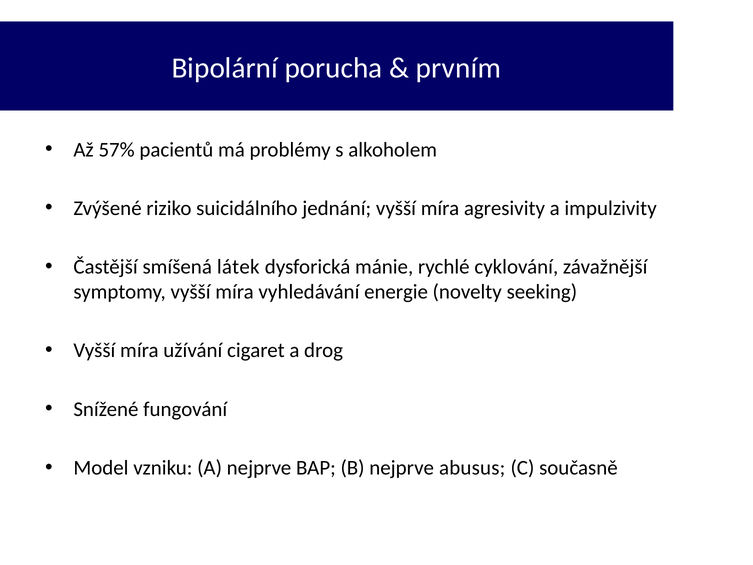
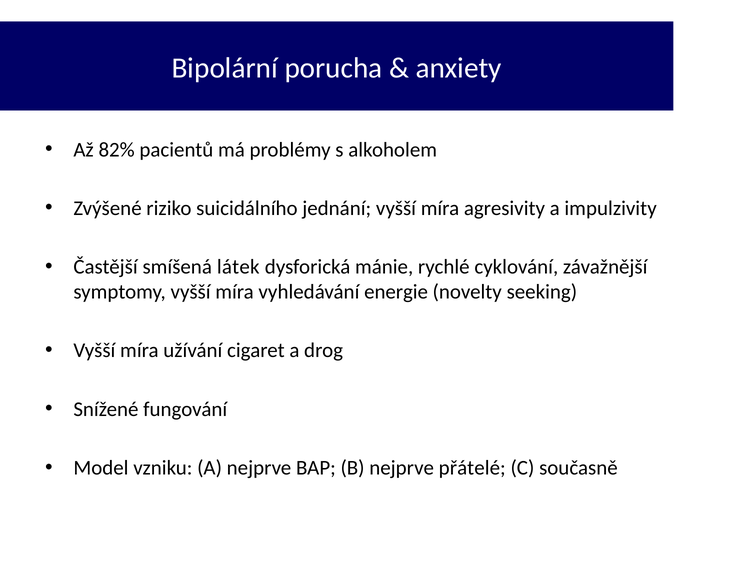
prvním: prvním -> anxiety
57%: 57% -> 82%
abusus: abusus -> přátelé
